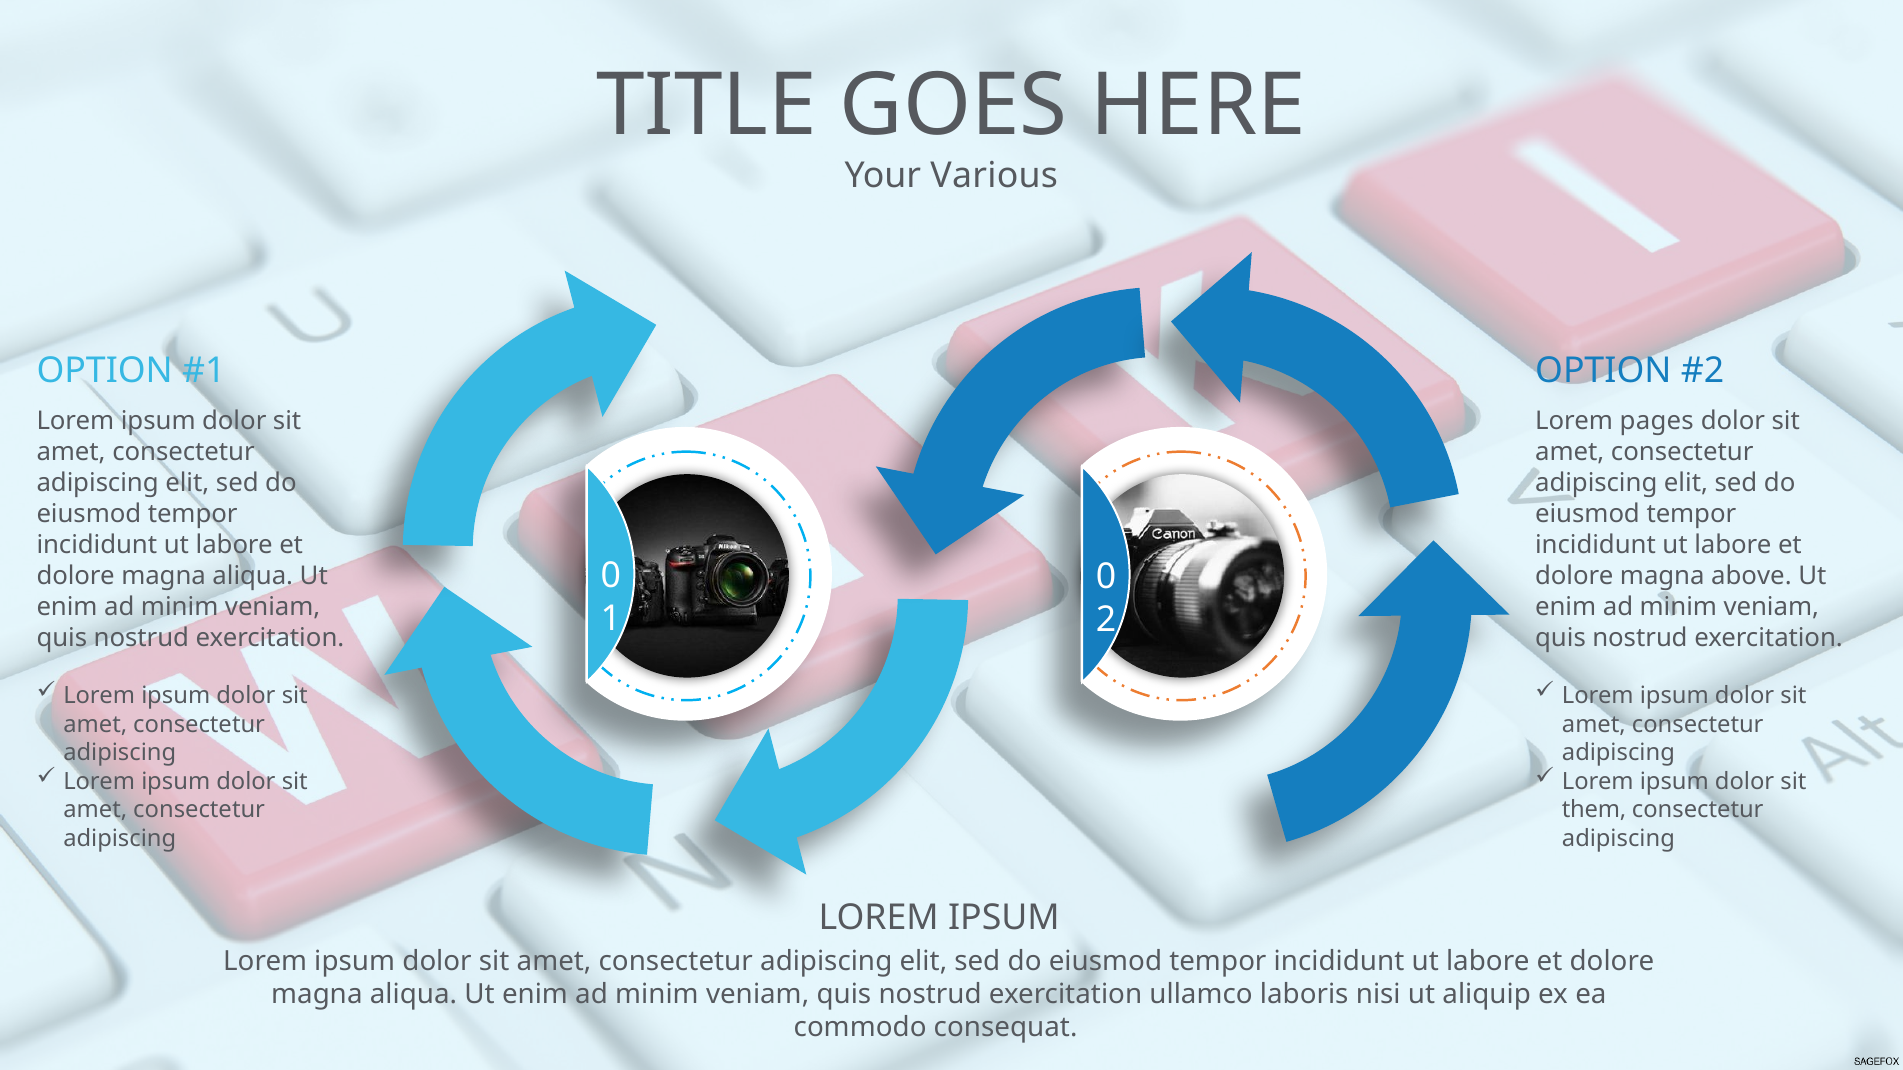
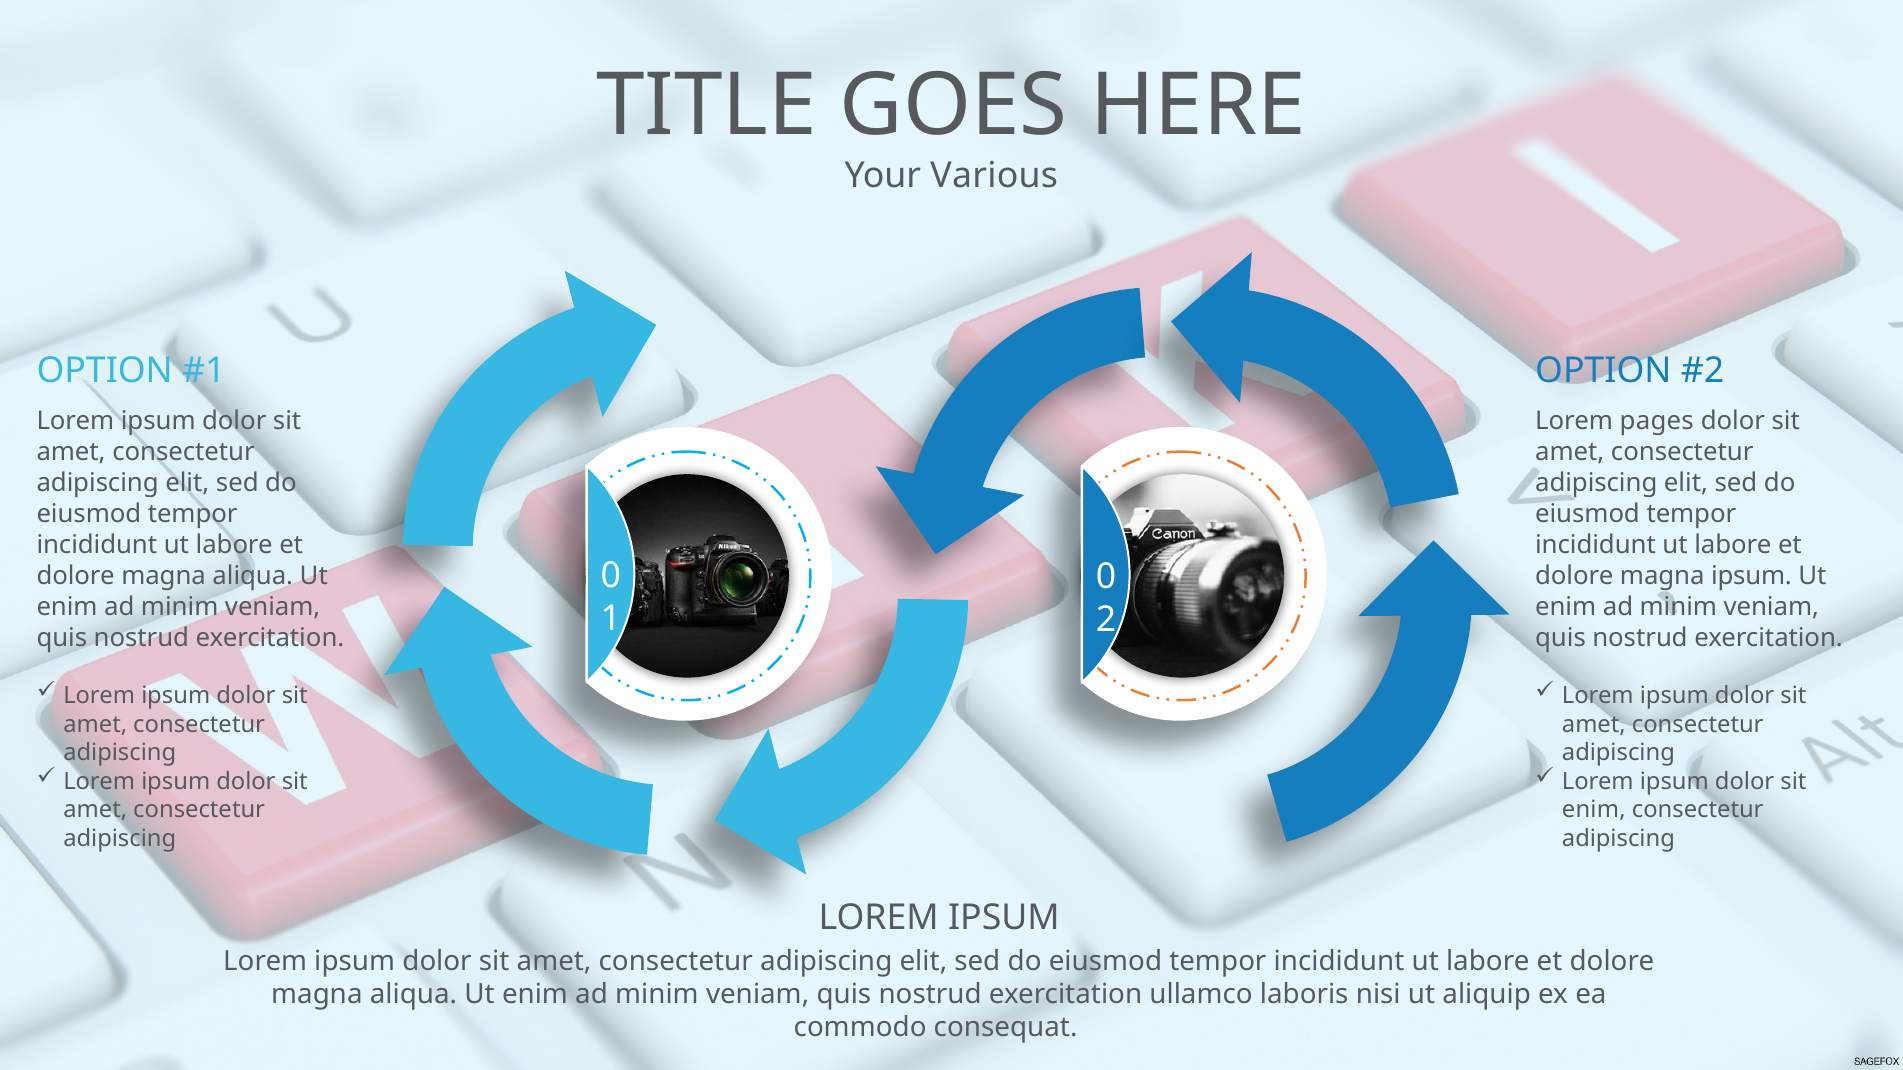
magna above: above -> ipsum
them at (1594, 810): them -> enim
